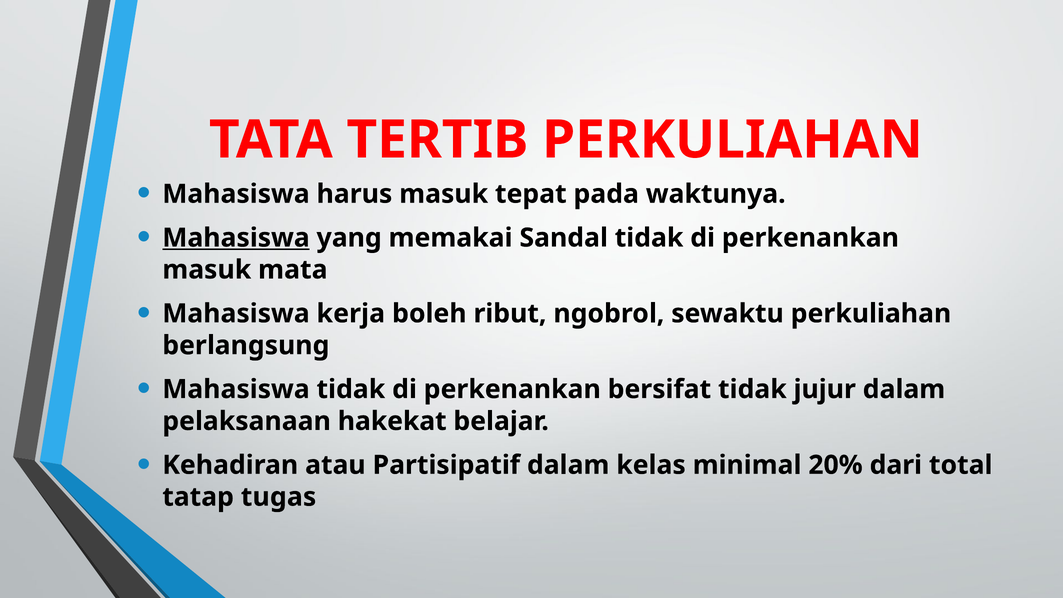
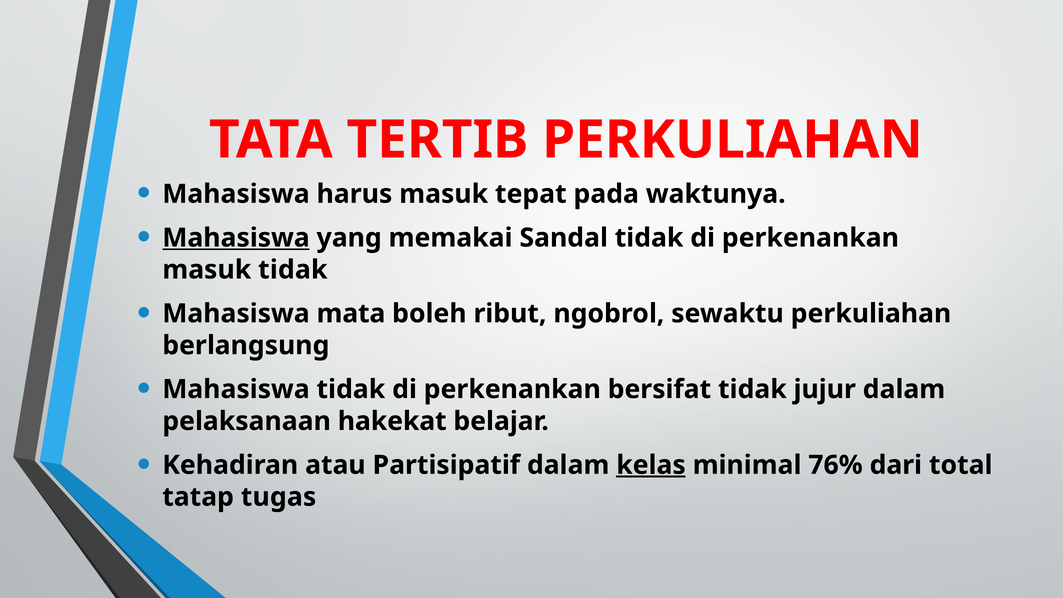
masuk mata: mata -> tidak
kerja: kerja -> mata
kelas underline: none -> present
20%: 20% -> 76%
